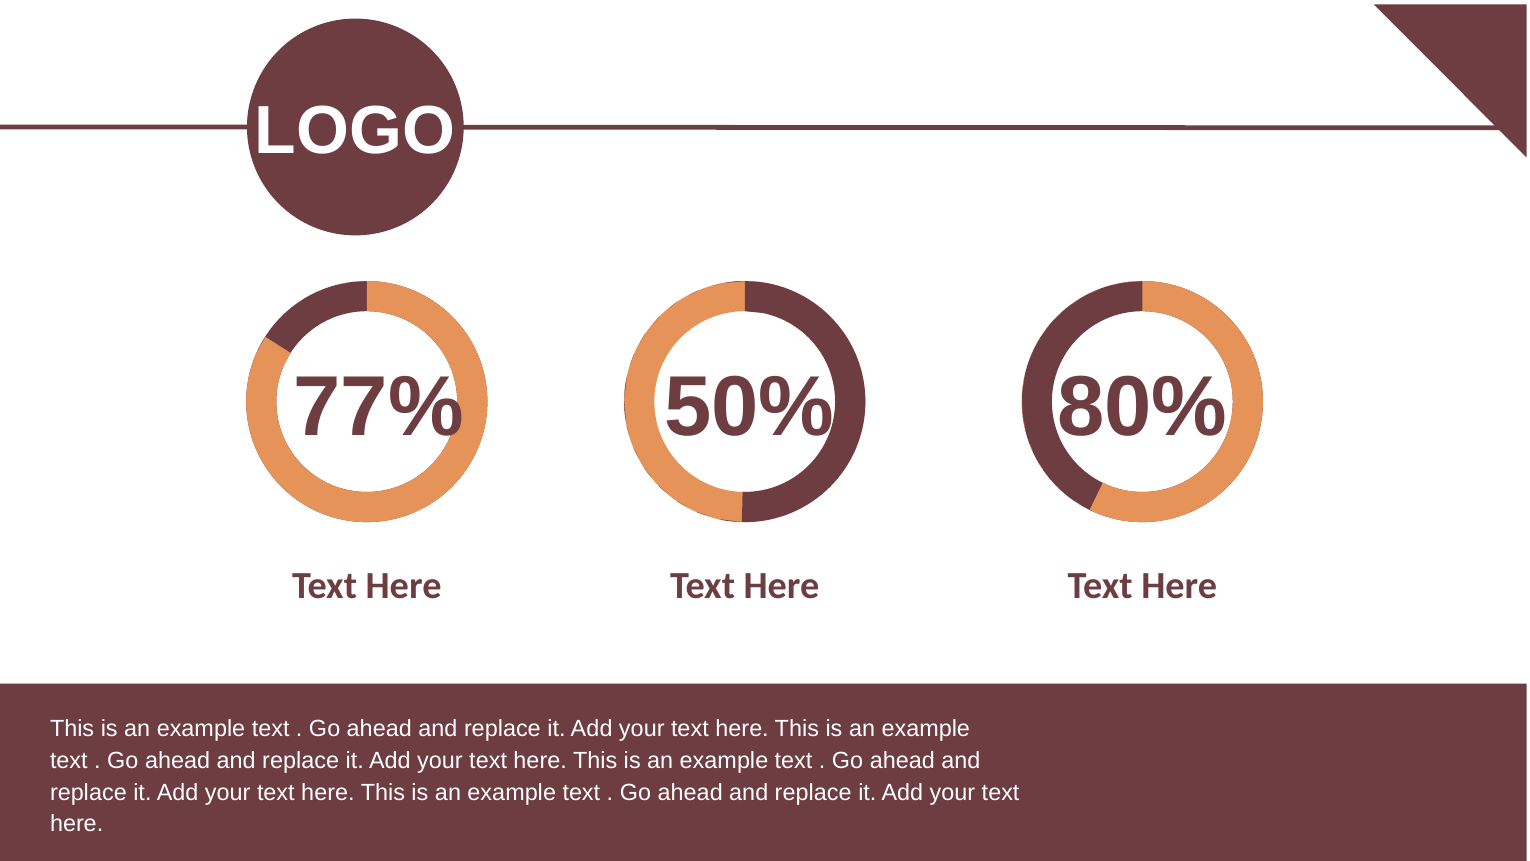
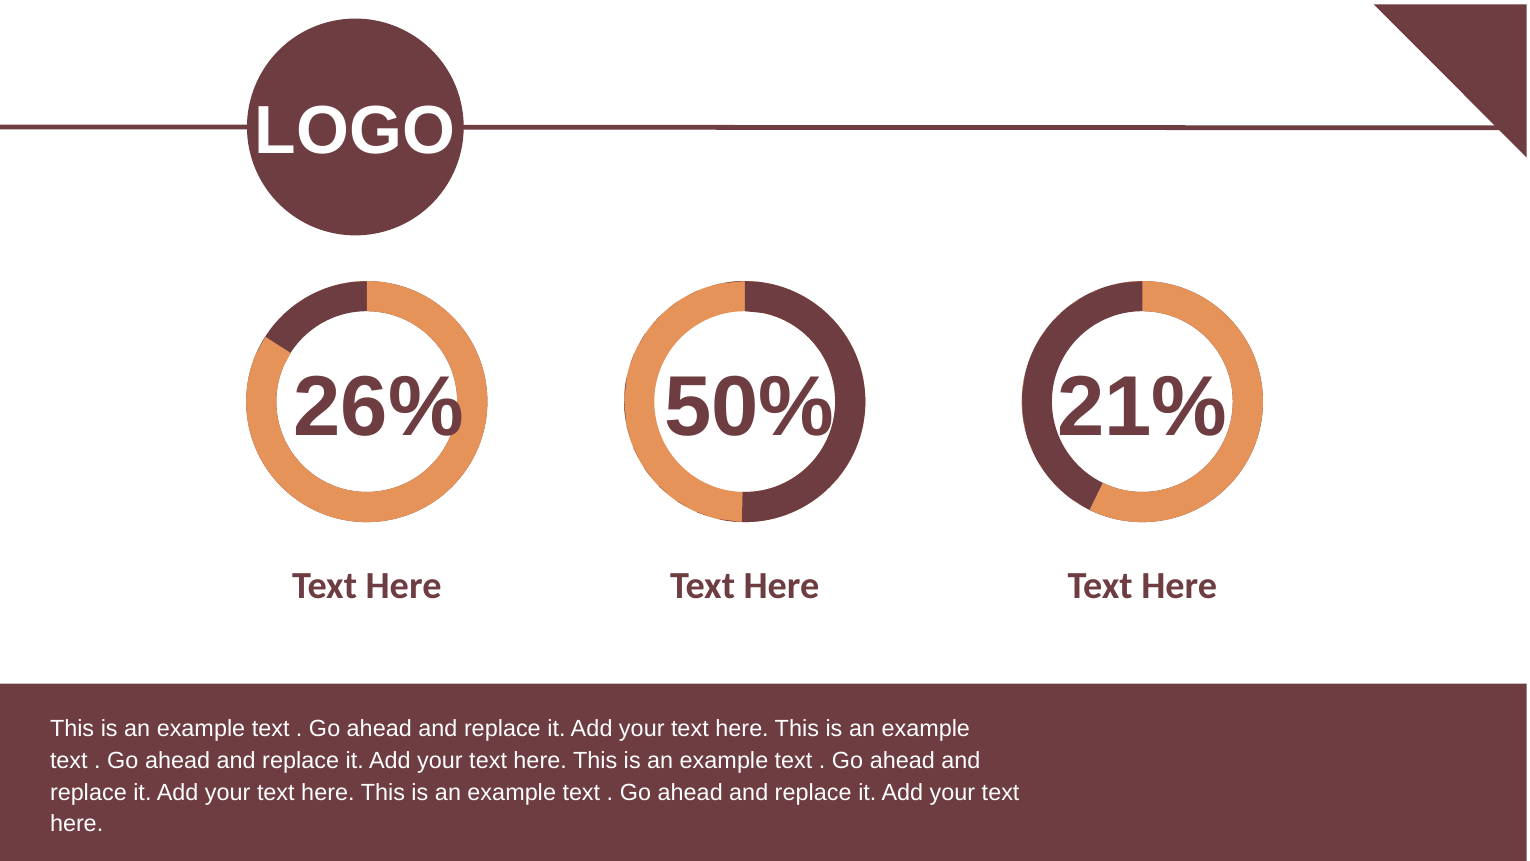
77%: 77% -> 26%
80%: 80% -> 21%
